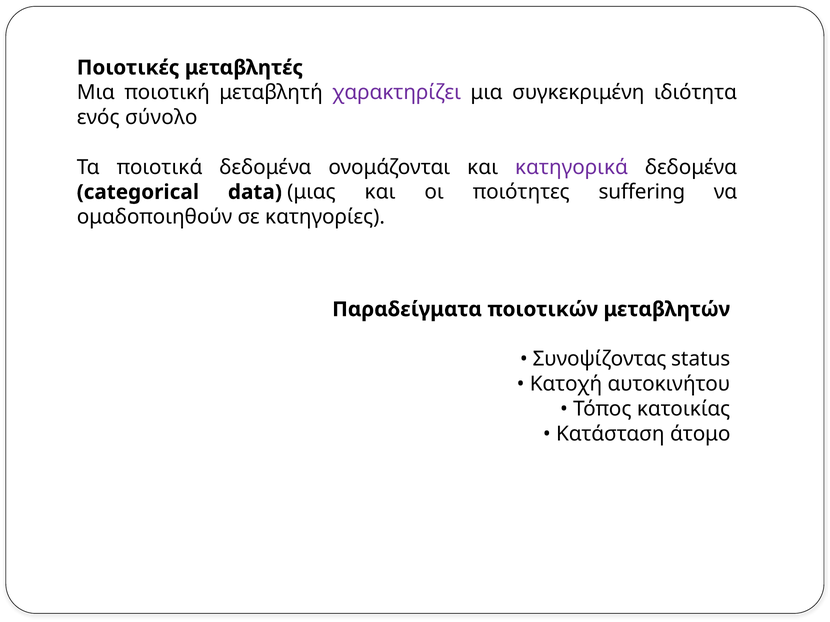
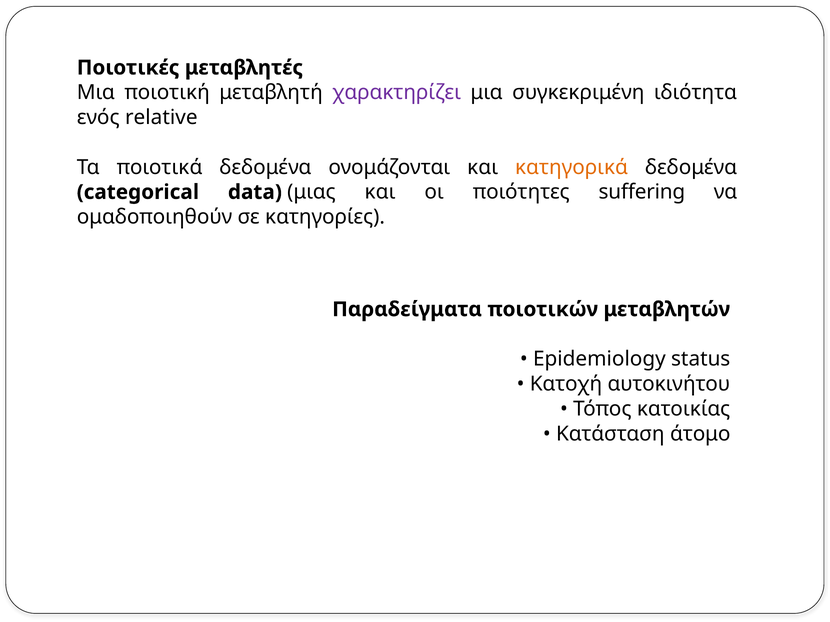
σύνολο: σύνολο -> relative
κατηγορικά colour: purple -> orange
Συνοψίζοντας: Συνοψίζοντας -> Epidemiology
